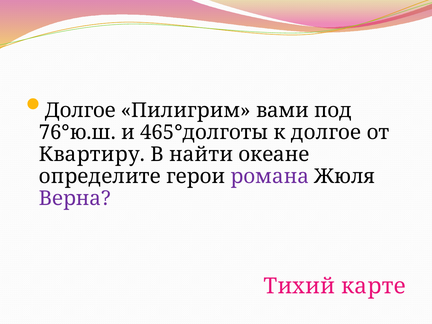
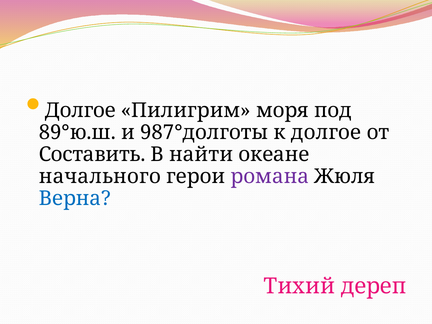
вами: вами -> моря
76°ю.ш: 76°ю.ш -> 89°ю.ш
465°долготы: 465°долготы -> 987°долготы
Квартиру: Квартиру -> Составить
определите: определите -> начального
Верна colour: purple -> blue
карте: карте -> дереп
